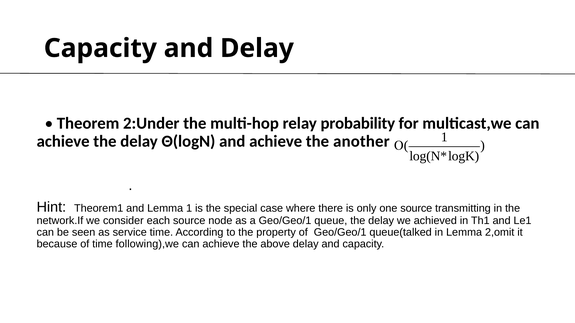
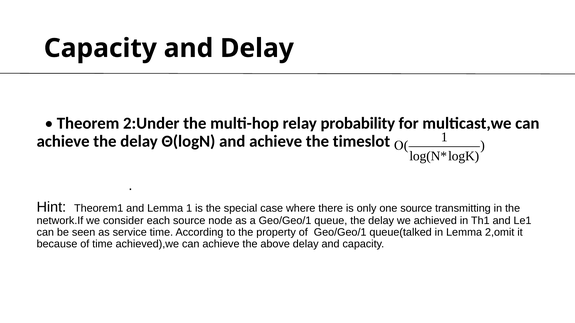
another: another -> timeslot
following),we: following),we -> achieved),we
